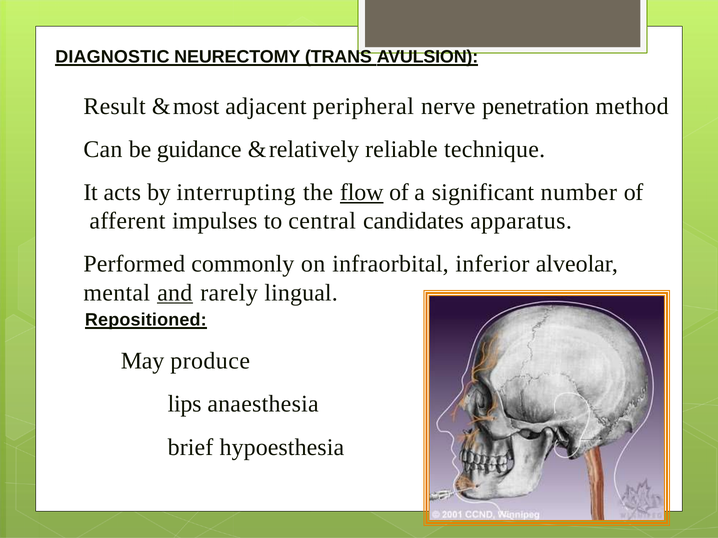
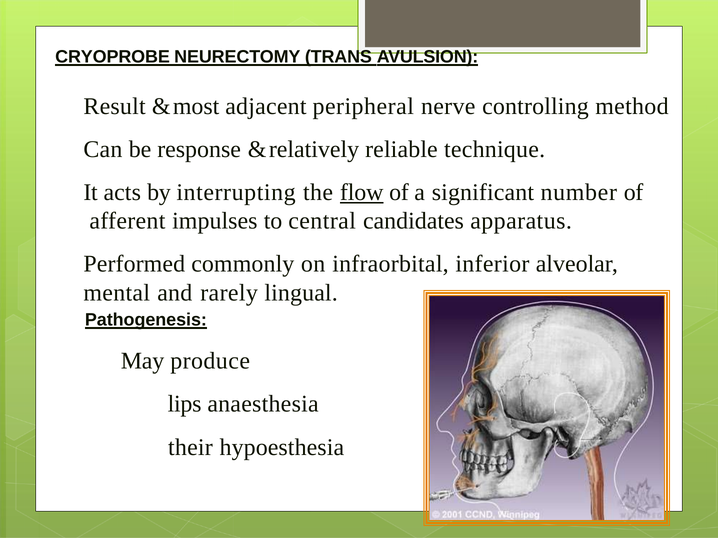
DIAGNOSTIC: DIAGNOSTIC -> CRYOPROBE
penetration: penetration -> controlling
guidance: guidance -> response
and underline: present -> none
Repositioned: Repositioned -> Pathogenesis
brief: brief -> their
